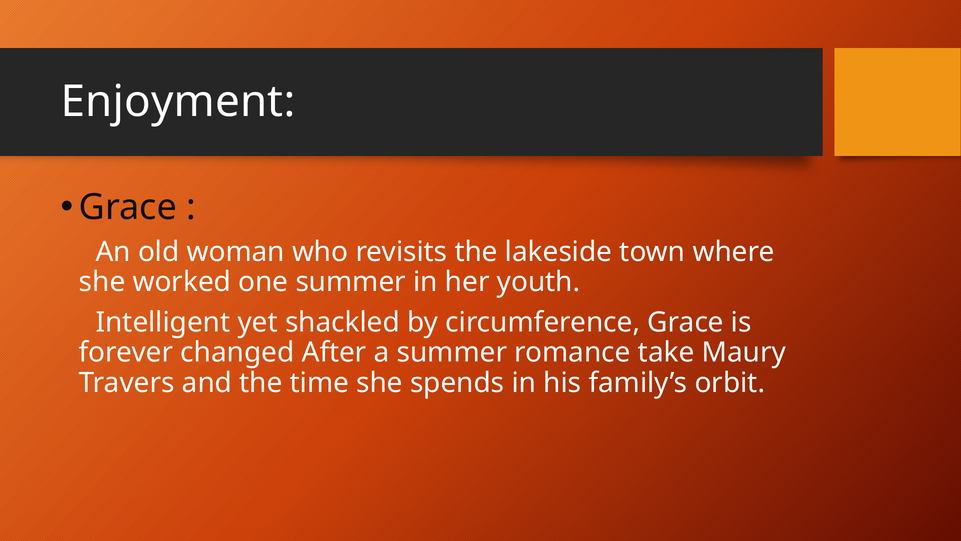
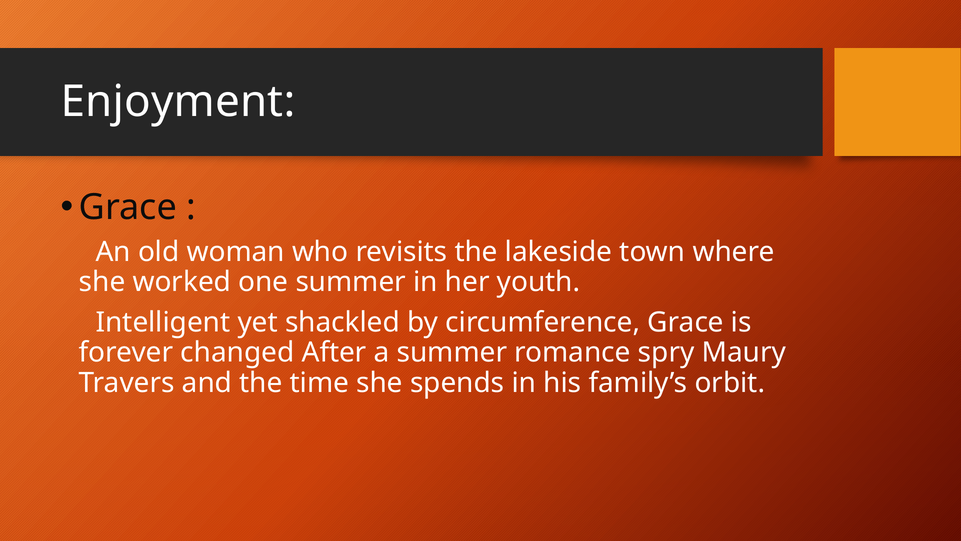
take: take -> spry
